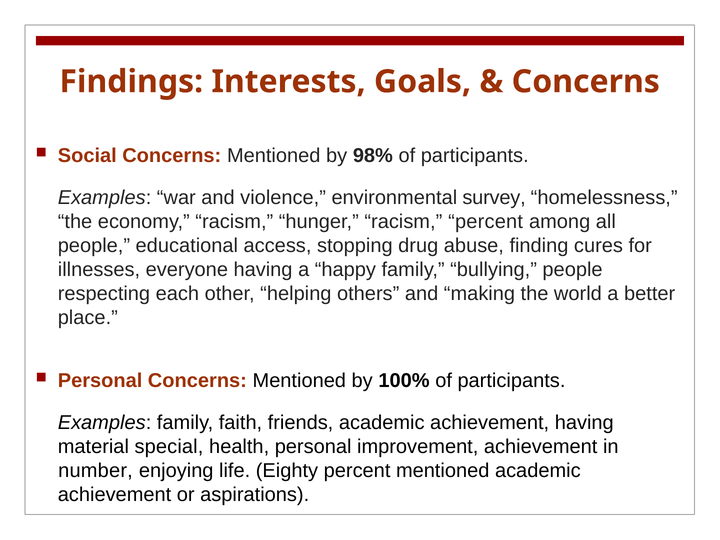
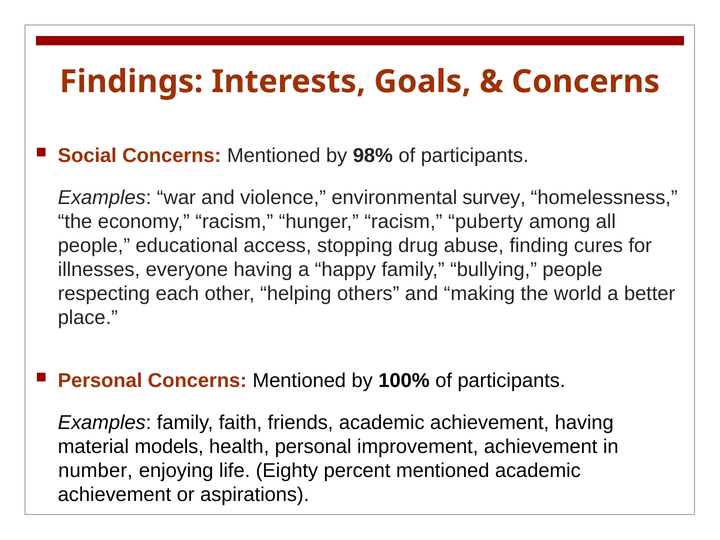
racism percent: percent -> puberty
special: special -> models
